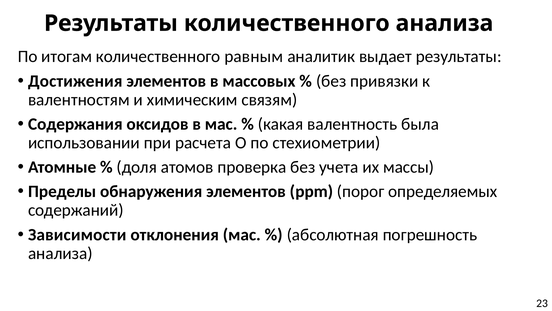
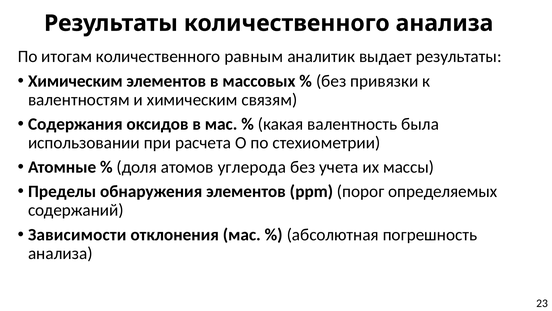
Достижения at (75, 81): Достижения -> Химическим
проверка: проверка -> углерода
